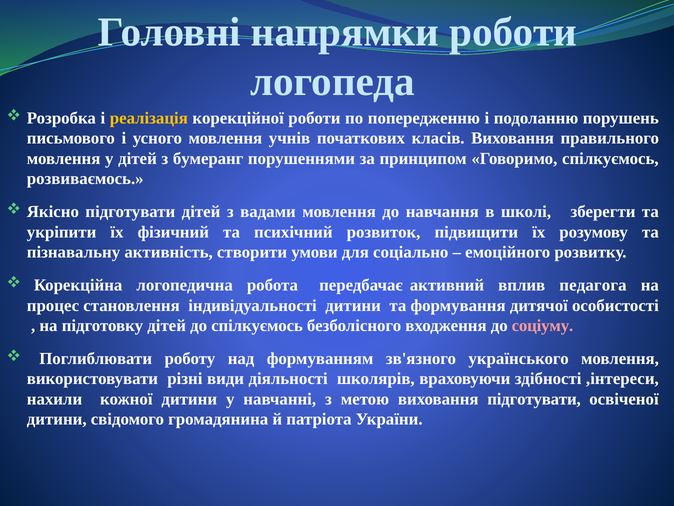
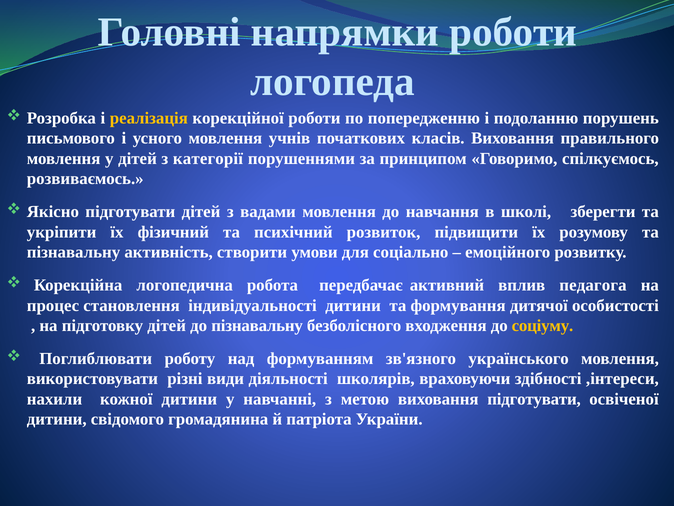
бумеранг: бумеранг -> категорії
до спілкуємось: спілкуємось -> пізнавальну
соціуму colour: pink -> yellow
